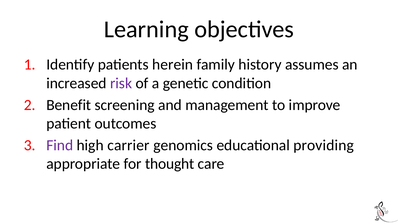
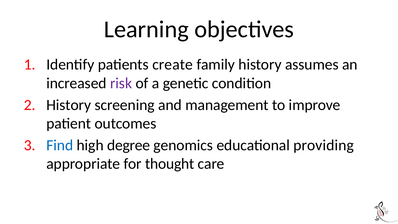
herein: herein -> create
Benefit at (69, 105): Benefit -> History
Find colour: purple -> blue
carrier: carrier -> degree
